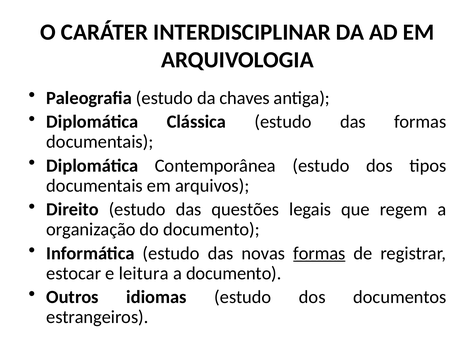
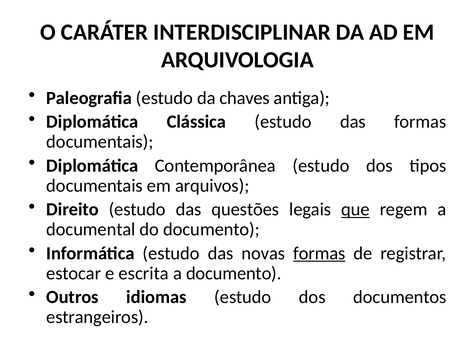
que underline: none -> present
organização: organização -> documental
leitura: leitura -> escrita
